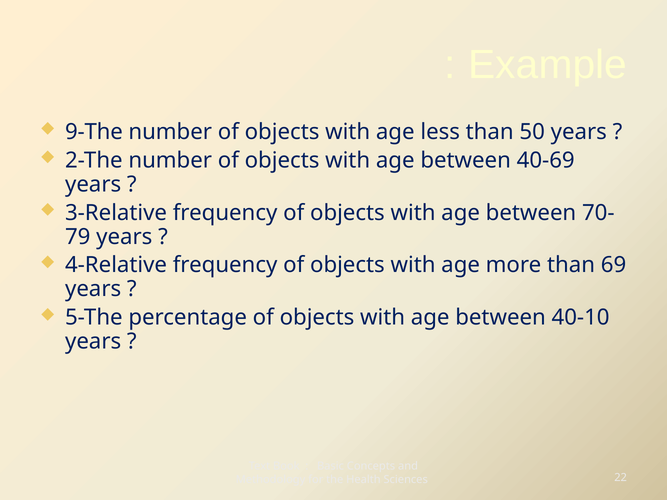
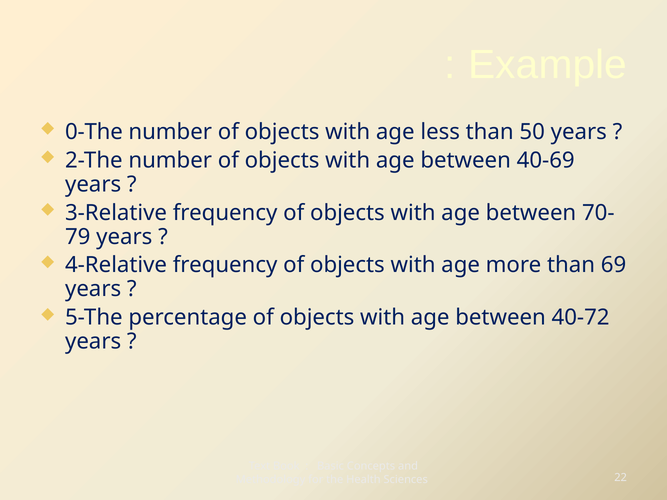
9-The: 9-The -> 0-The
40-10: 40-10 -> 40-72
